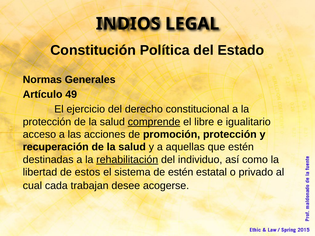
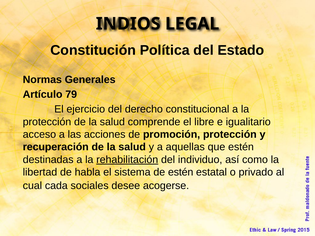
49: 49 -> 79
comprende underline: present -> none
estos: estos -> habla
trabajan: trabajan -> sociales
